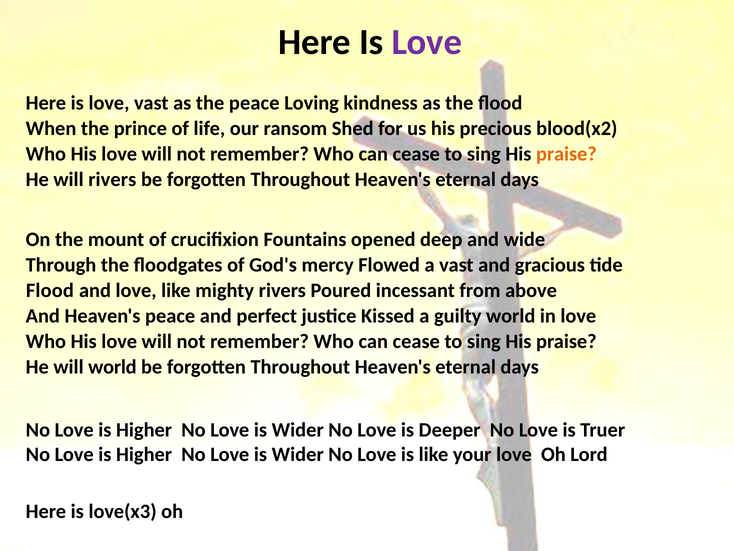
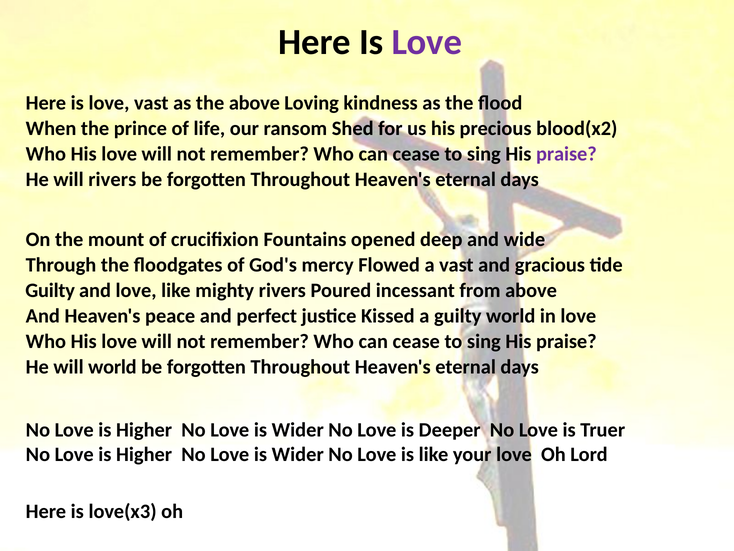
the peace: peace -> above
praise at (566, 154) colour: orange -> purple
Flood at (50, 290): Flood -> Guilty
